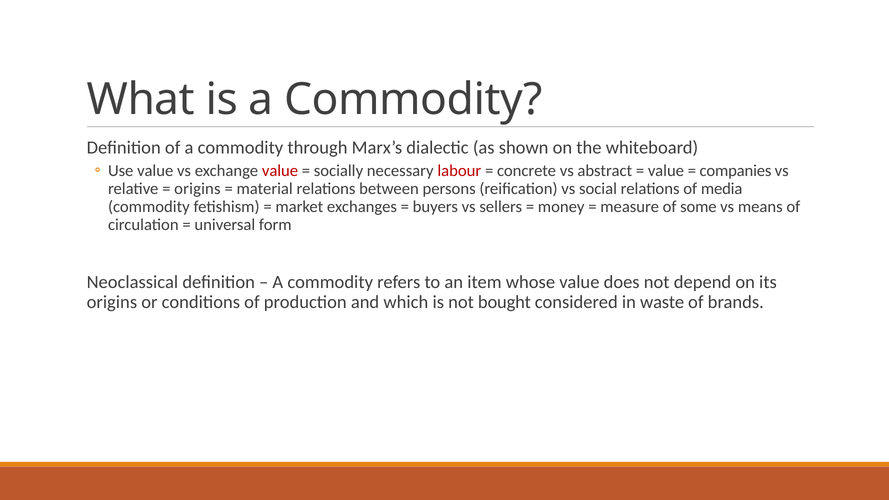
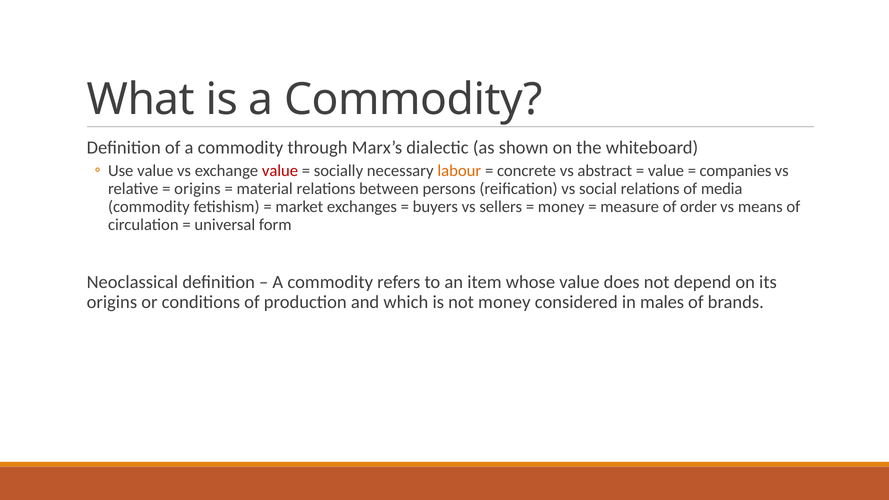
labour colour: red -> orange
some: some -> order
not bought: bought -> money
waste: waste -> males
